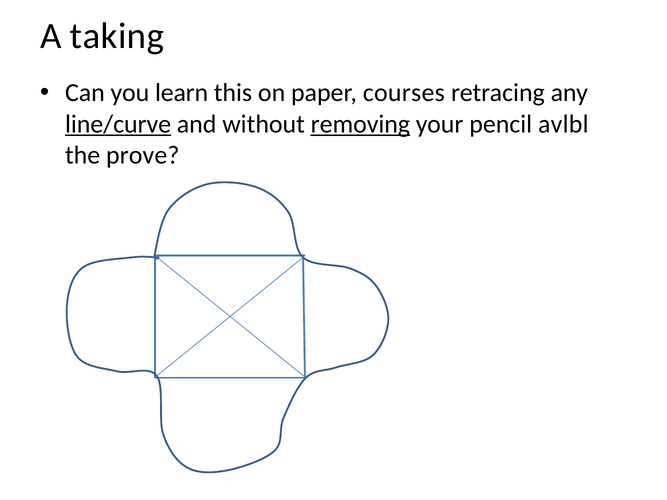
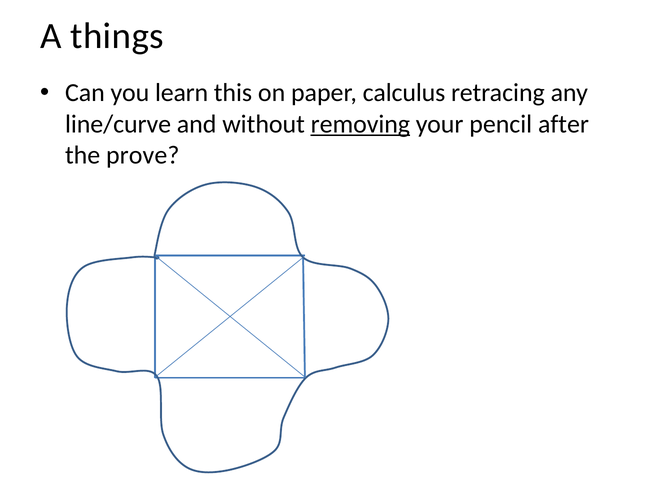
taking: taking -> things
courses: courses -> calculus
line/curve underline: present -> none
avlbl: avlbl -> after
